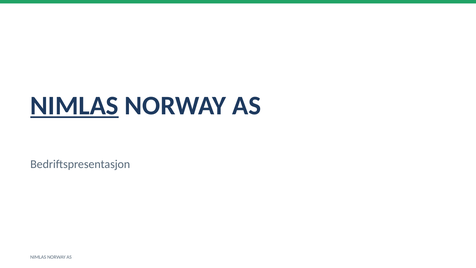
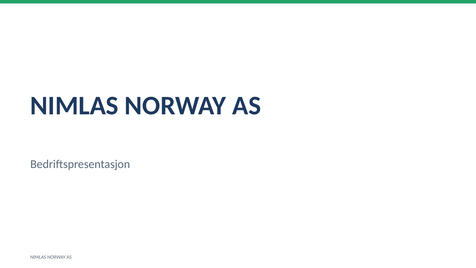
NIMLAS at (74, 106) underline: present -> none
